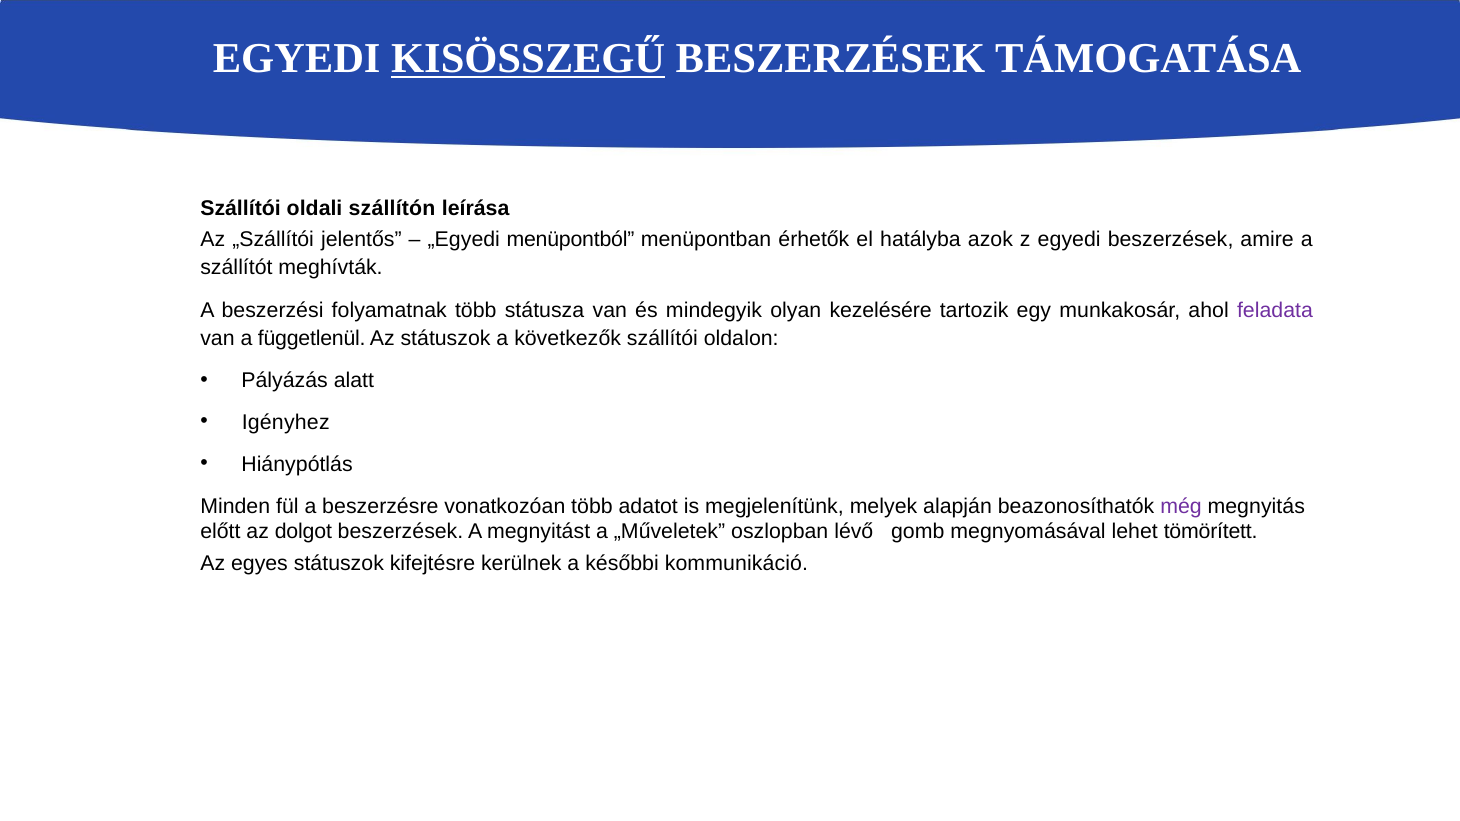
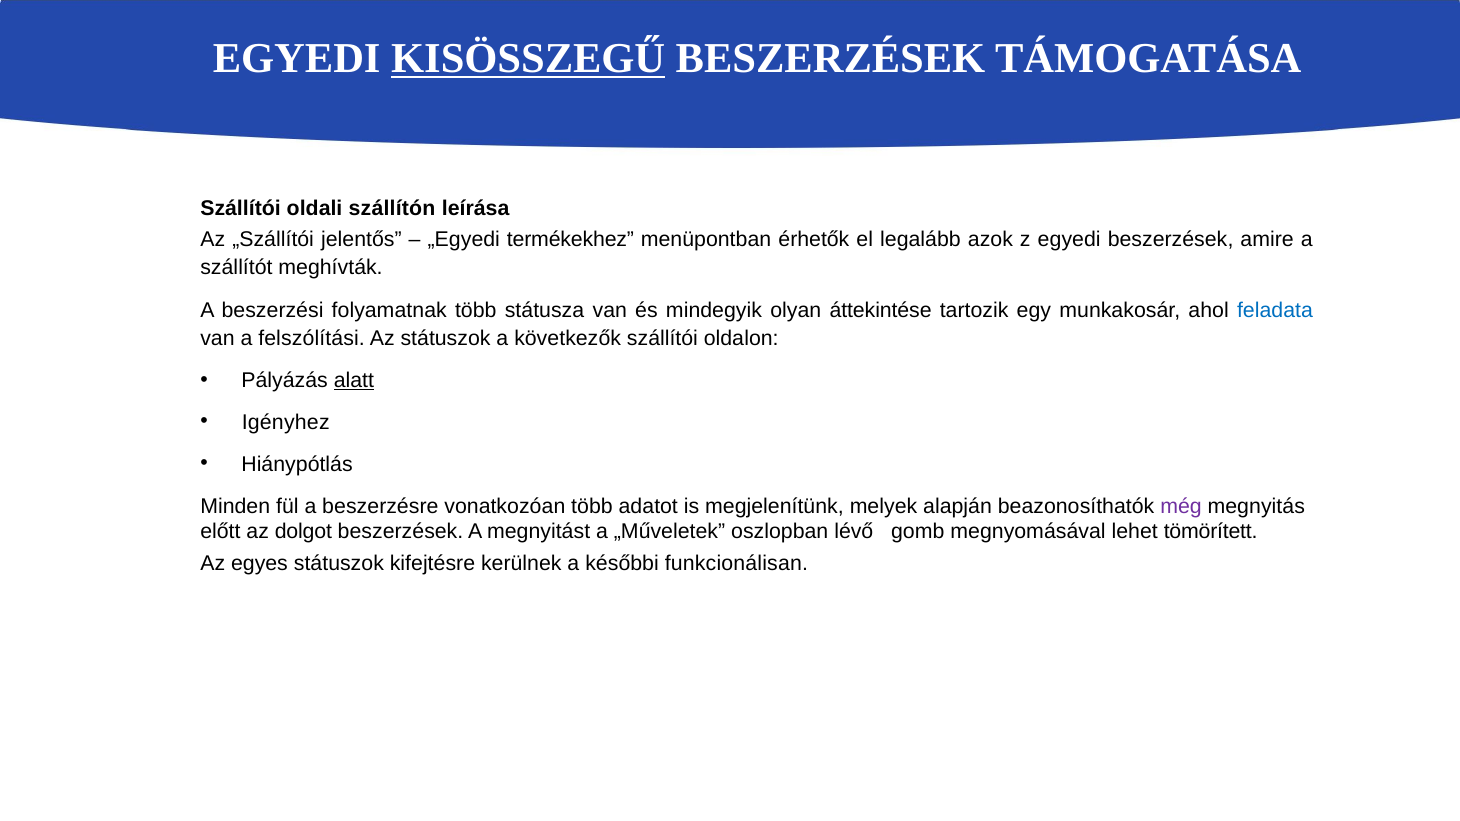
menüpontból: menüpontból -> termékekhez
hatályba: hatályba -> legalább
kezelésére: kezelésére -> áttekintése
feladata colour: purple -> blue
függetlenül: függetlenül -> felszólítási
alatt underline: none -> present
kommunikáció: kommunikáció -> funkcionálisan
